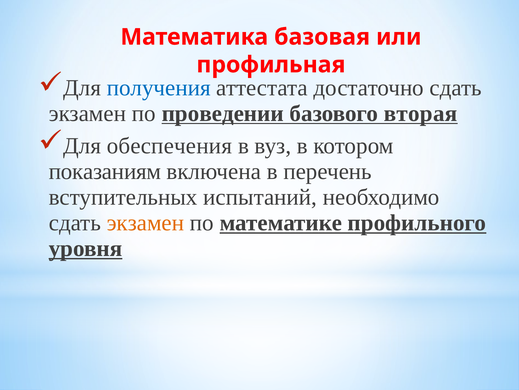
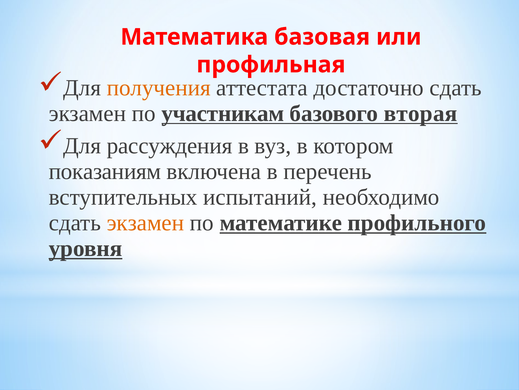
получения colour: blue -> orange
проведении: проведении -> участникам
обеспечения: обеспечения -> рассуждения
